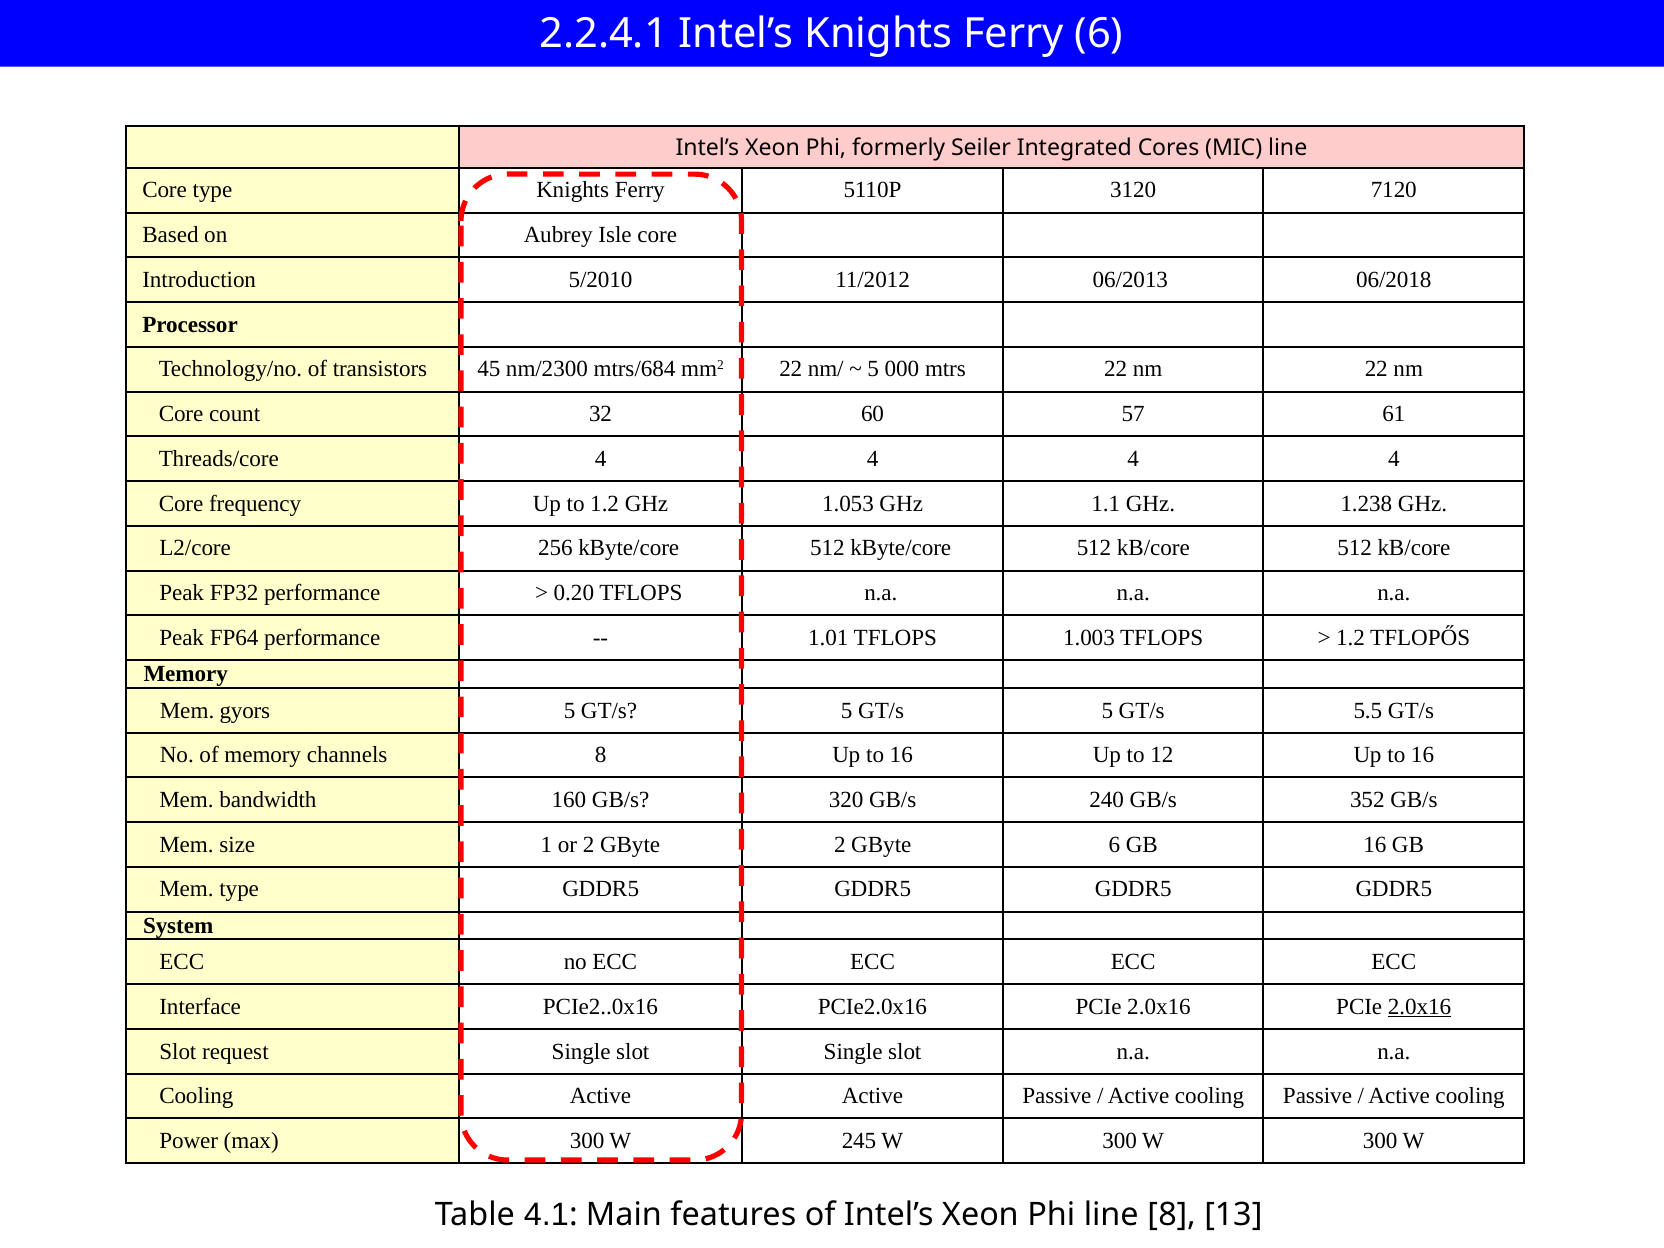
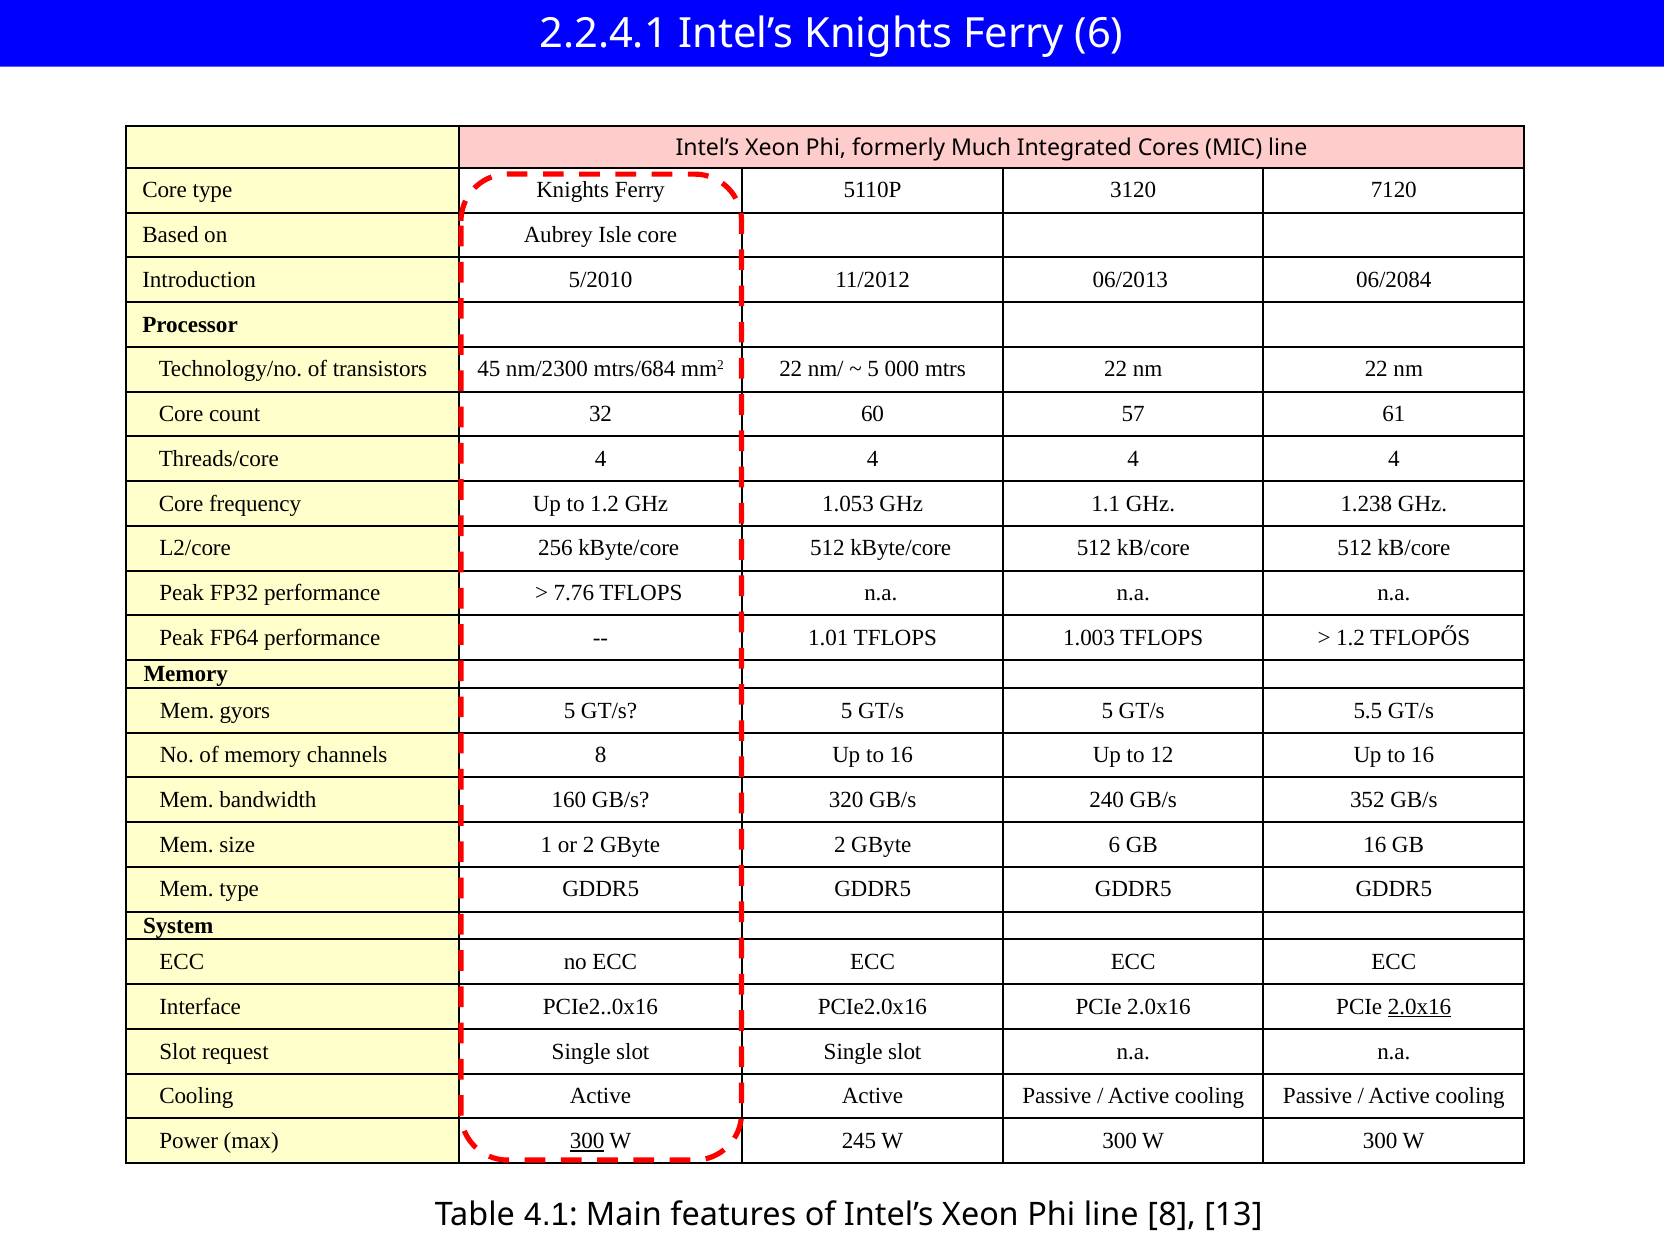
Seiler: Seiler -> Much
06/2018: 06/2018 -> 06/2084
0.20: 0.20 -> 7.76
300 at (587, 1141) underline: none -> present
